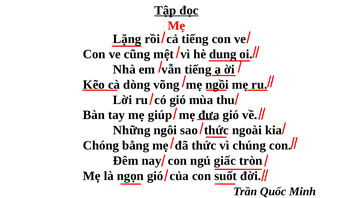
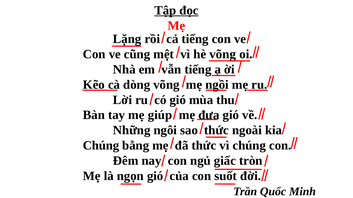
hè dung: dung -> võng
Chóng at (101, 146): Chóng -> Chúng
